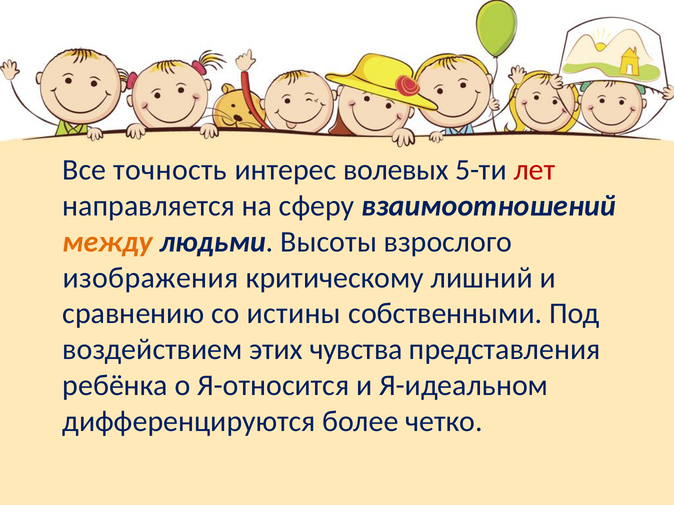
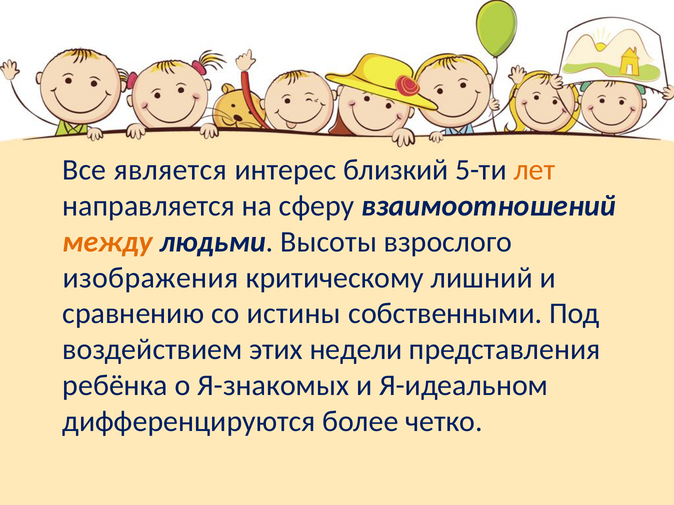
точность: точность -> является
волевых: волевых -> близкий
лет colour: red -> orange
чувства: чувства -> недели
Я-относится: Я-относится -> Я-знакомых
